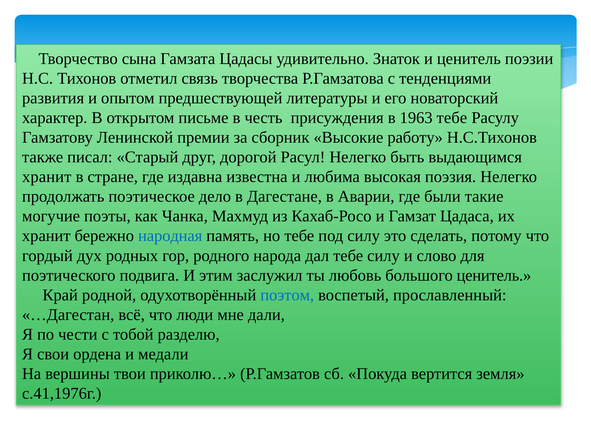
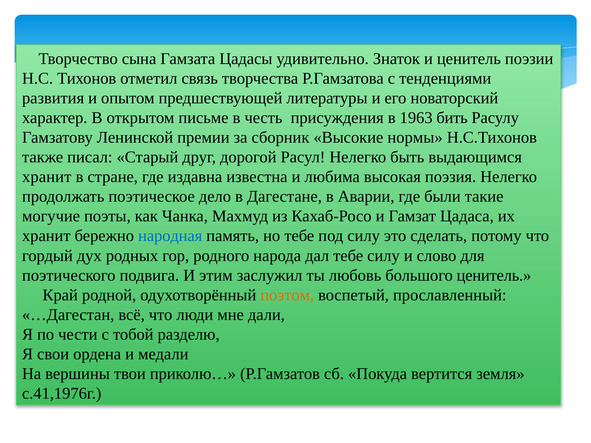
1963 тебе: тебе -> бить
работу: работу -> нормы
поэтом colour: blue -> orange
